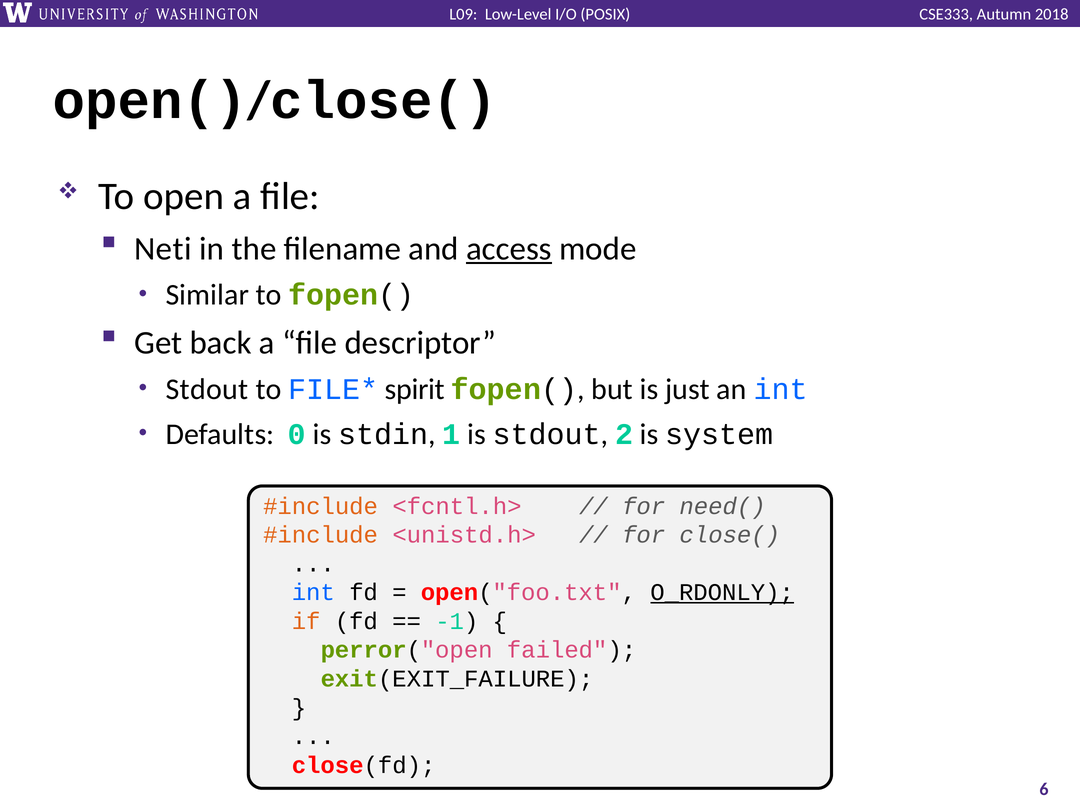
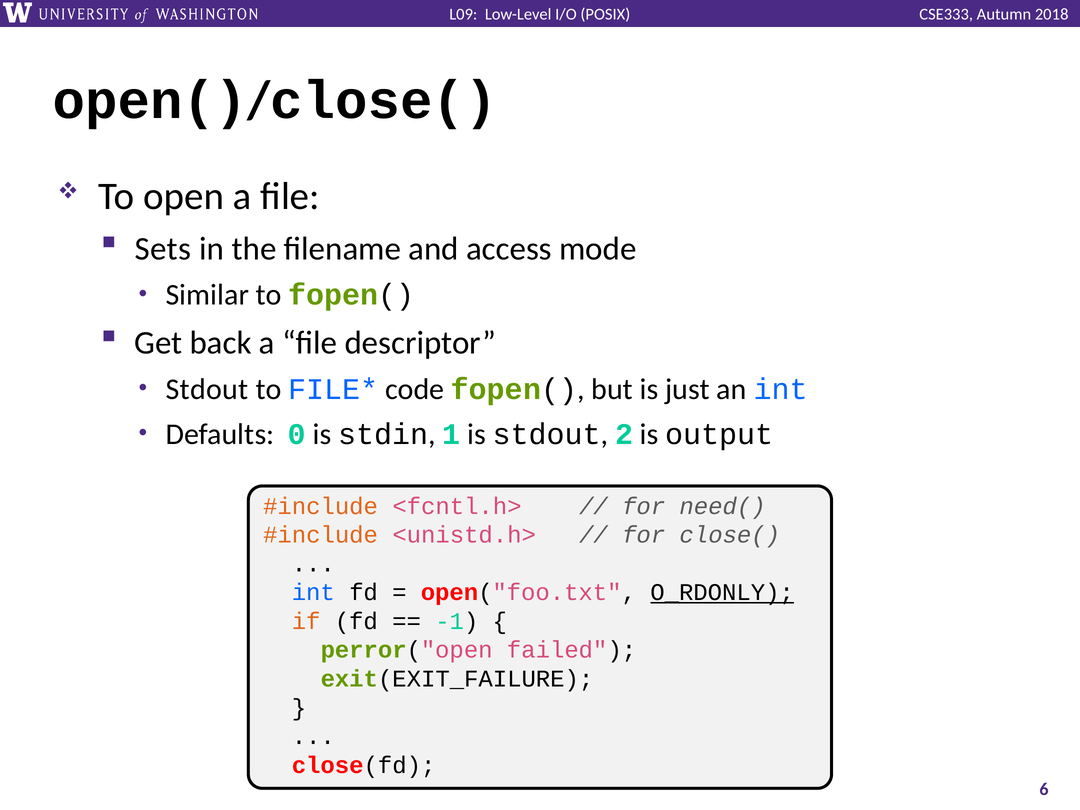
Neti: Neti -> Sets
access underline: present -> none
spirit: spirit -> code
system: system -> output
